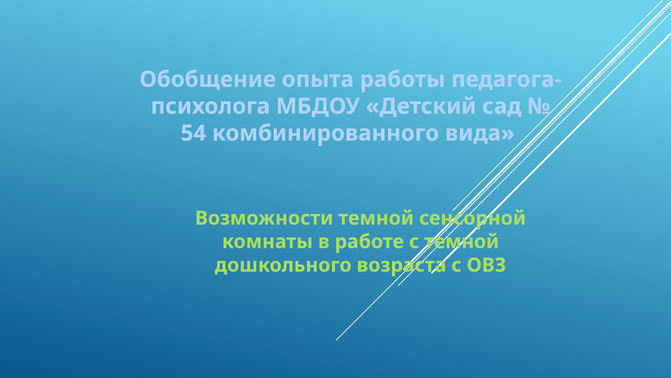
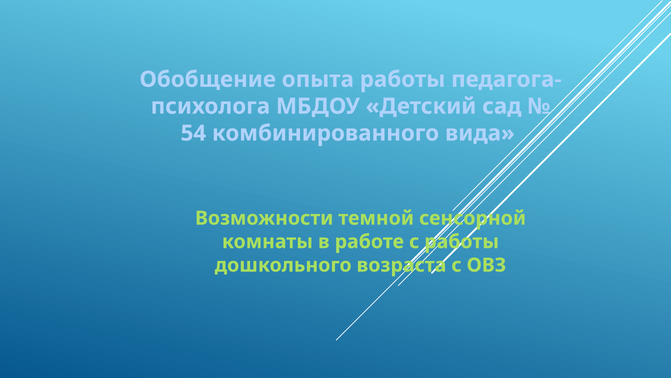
с темной: темной -> работы
